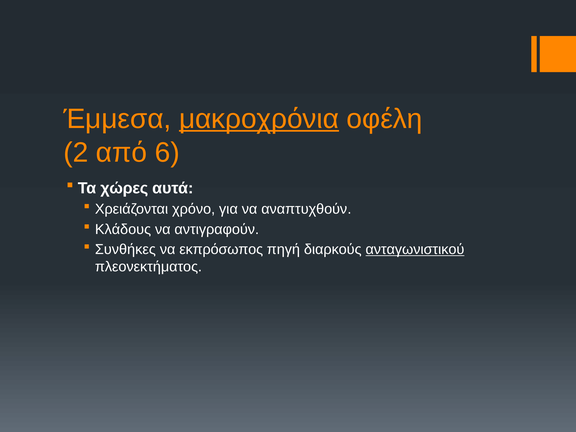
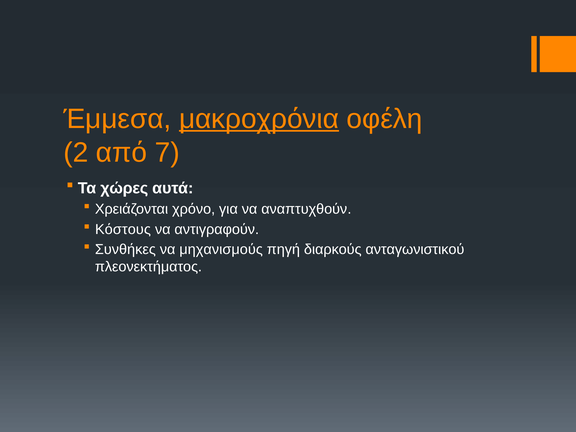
6: 6 -> 7
Κλάδους: Κλάδους -> Κόστους
εκπρόσωπος: εκπρόσωπος -> μηχανισμούς
ανταγωνιστικού underline: present -> none
